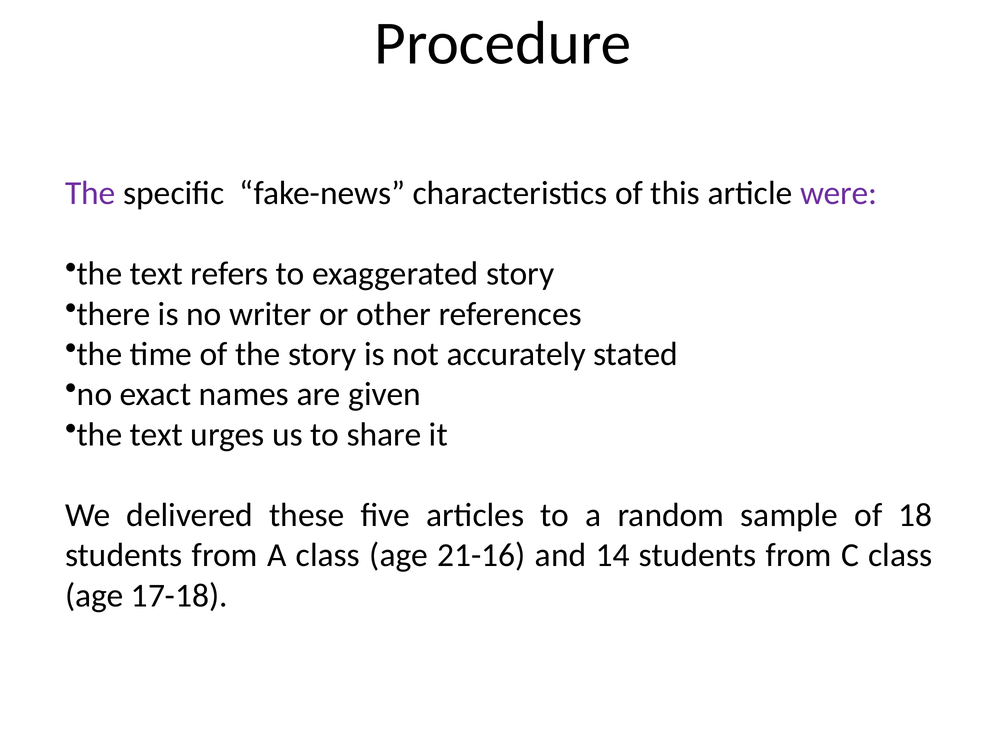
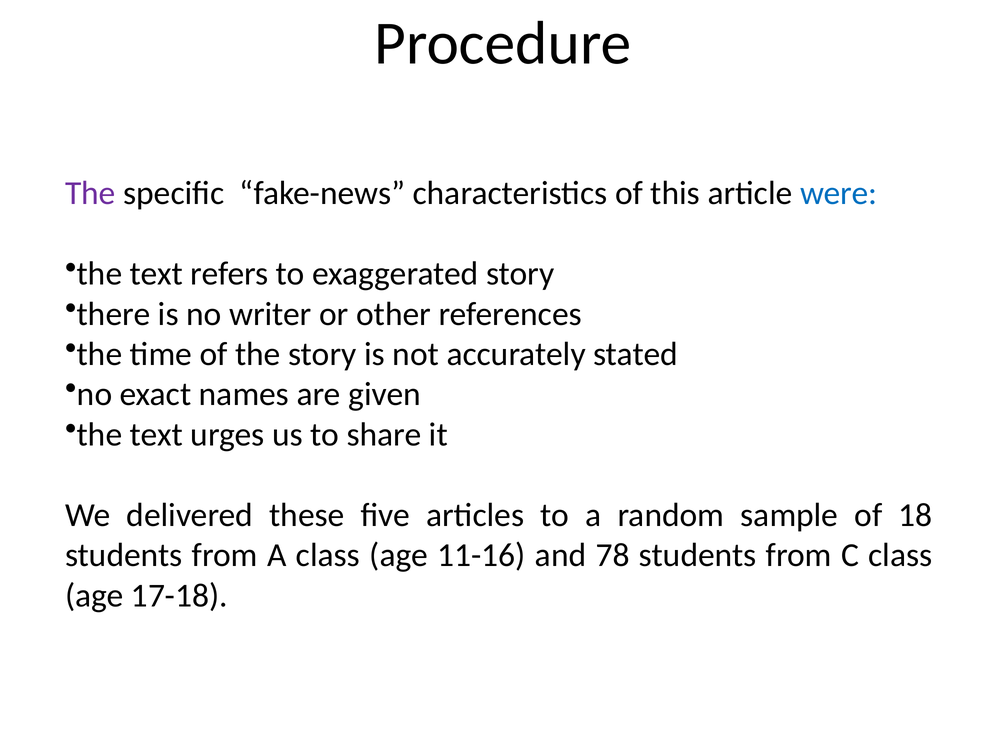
were colour: purple -> blue
21-16: 21-16 -> 11-16
14: 14 -> 78
